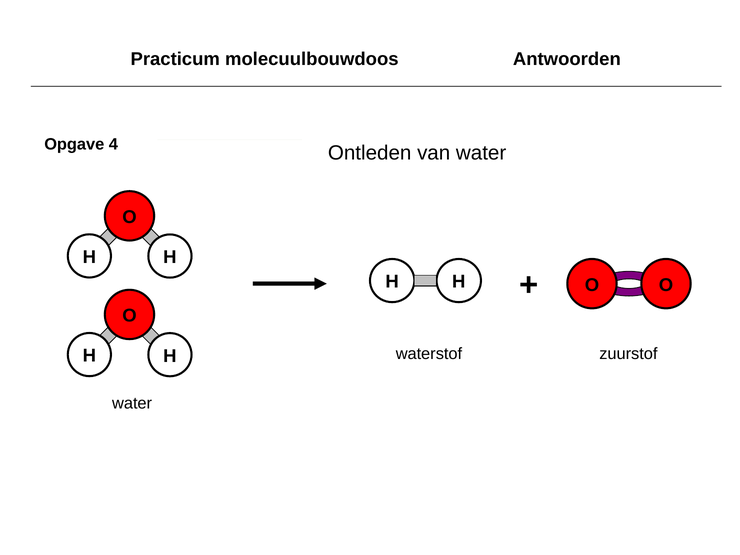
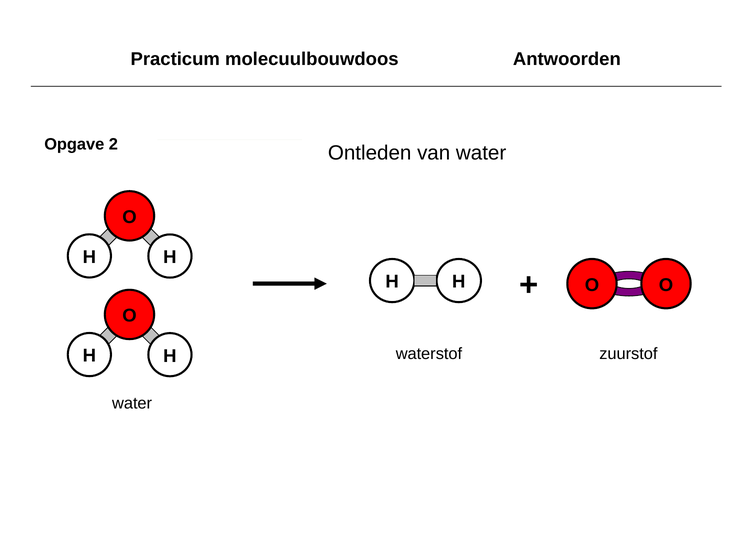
4: 4 -> 2
